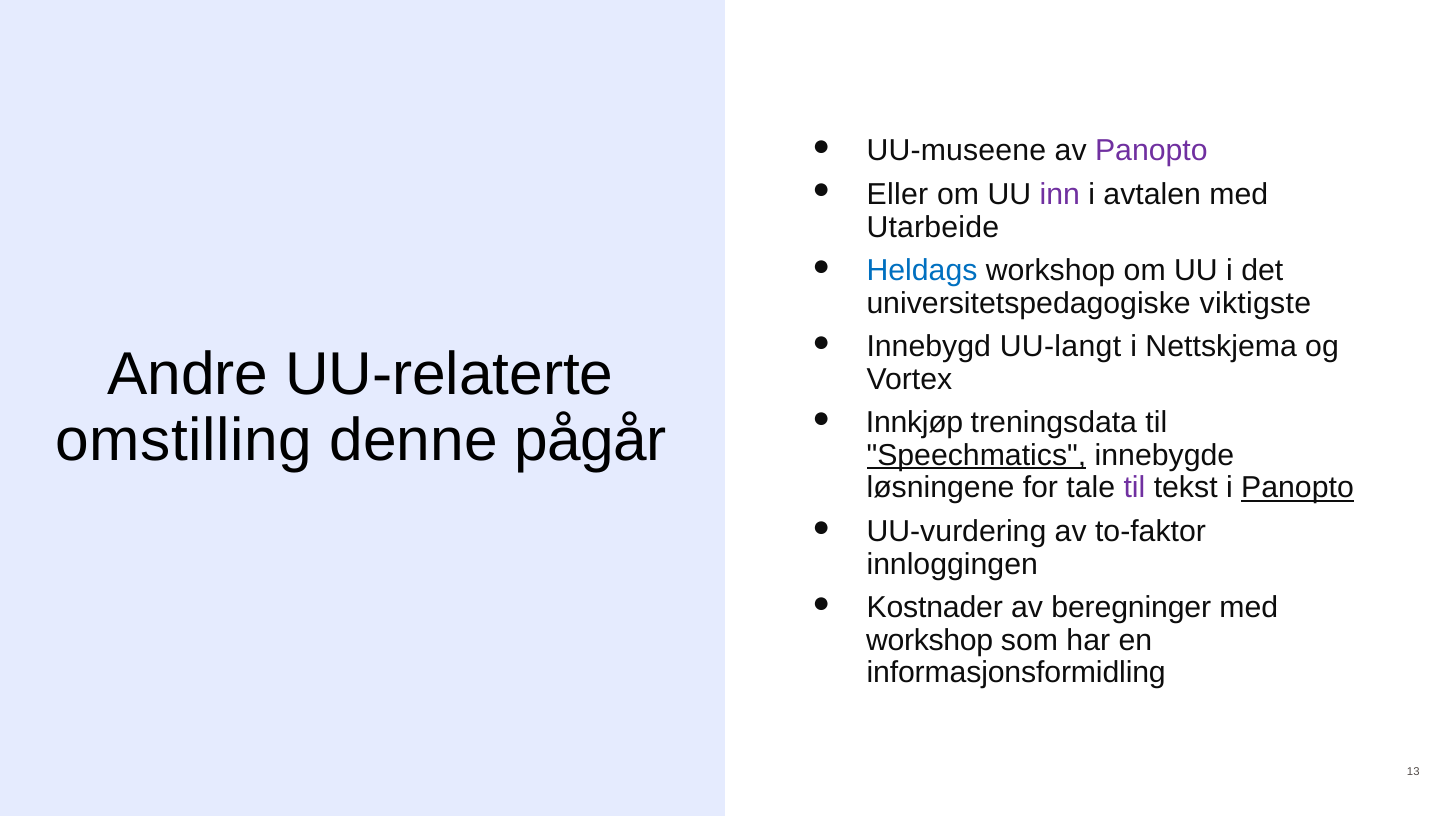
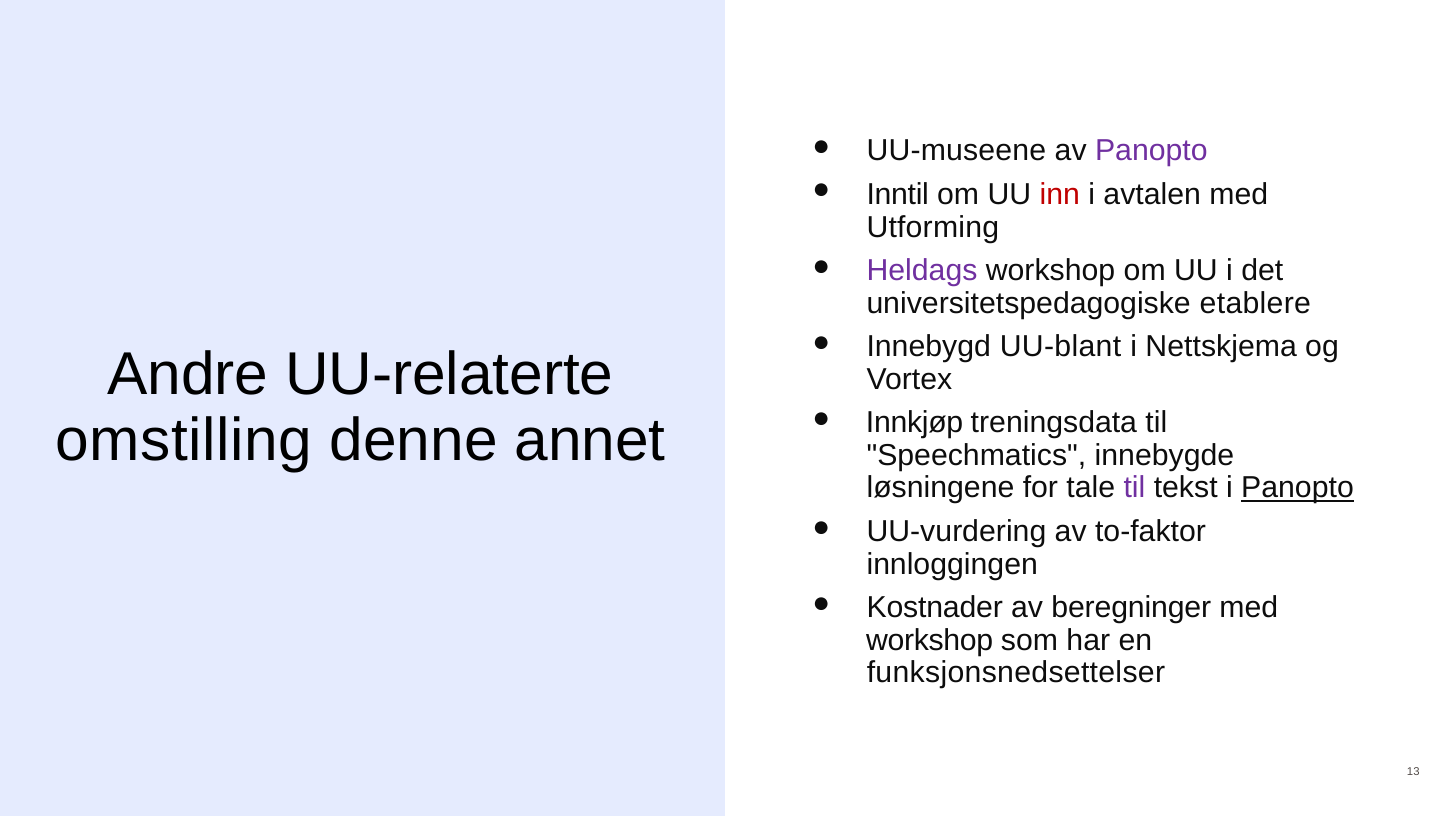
Eller: Eller -> Inntil
inn colour: purple -> red
Utarbeide: Utarbeide -> Utforming
Heldags colour: blue -> purple
viktigste: viktigste -> etablere
UU-langt: UU-langt -> UU-blant
pågår: pågår -> annet
Speechmatics underline: present -> none
informasjonsformidling: informasjonsformidling -> funksjonsnedsettelser
